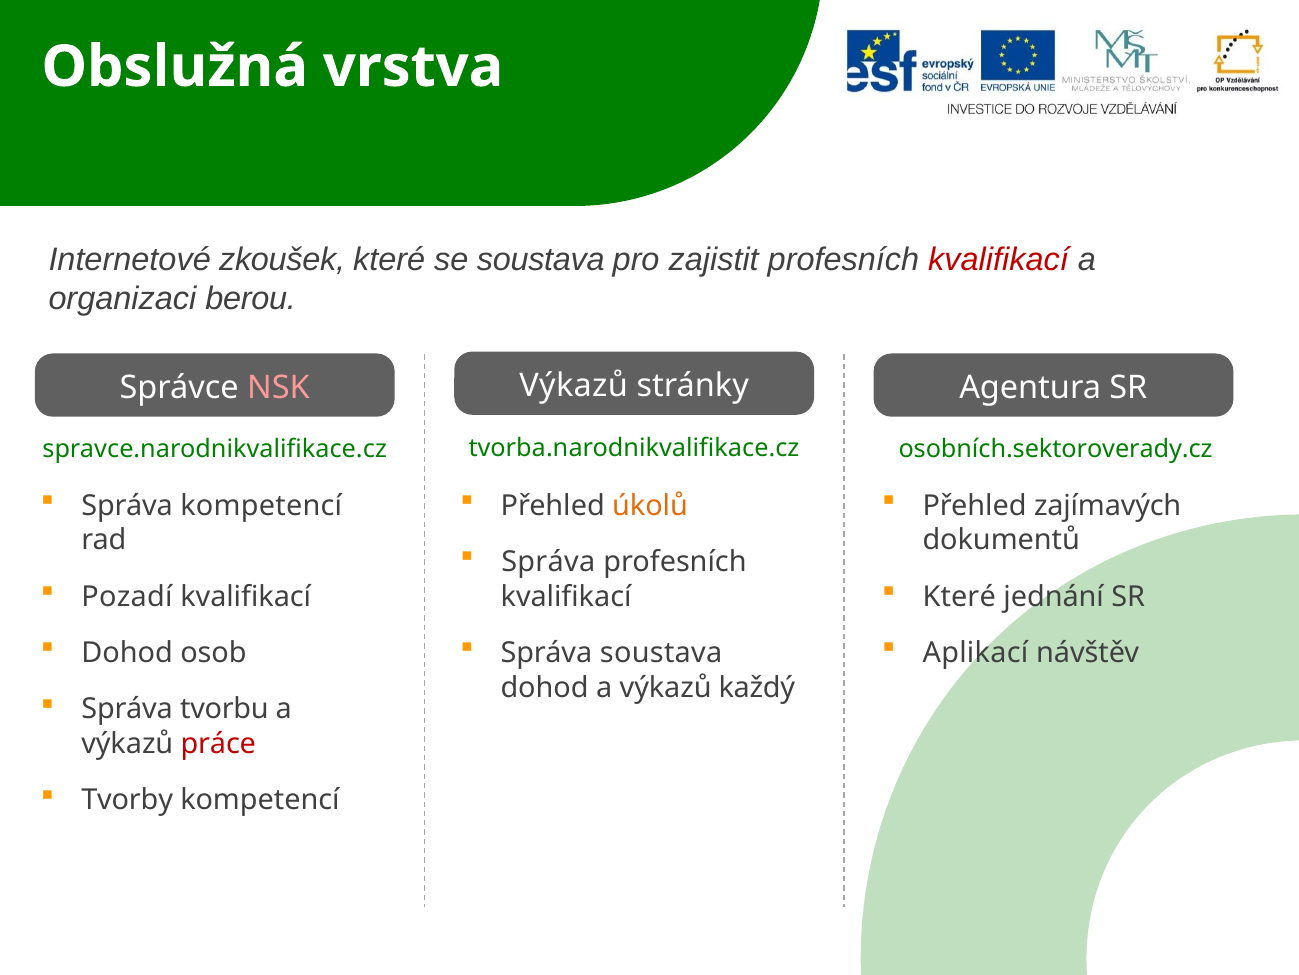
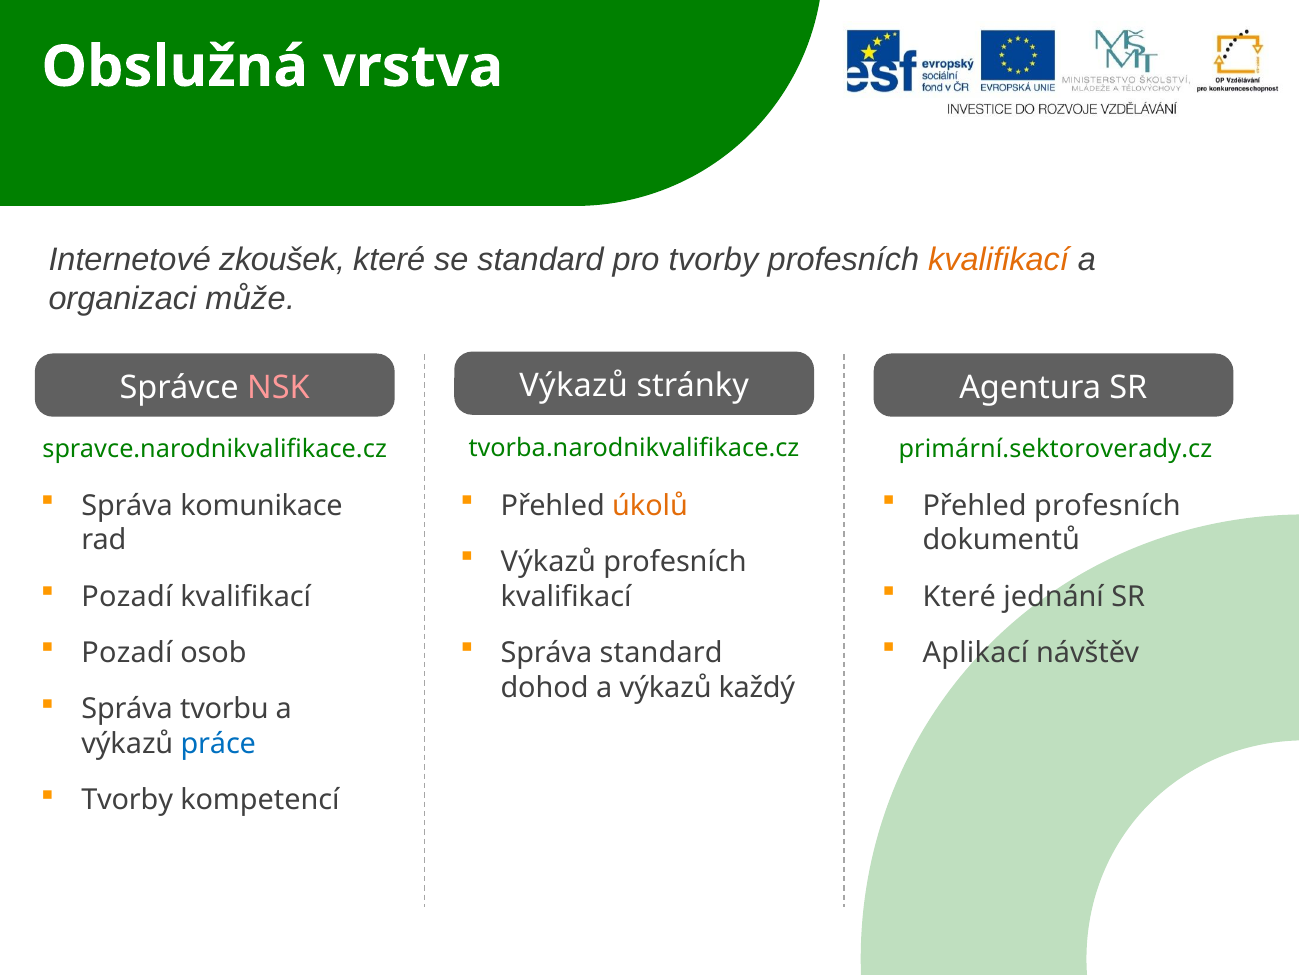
se soustava: soustava -> standard
pro zajistit: zajistit -> tvorby
kvalifikací at (998, 259) colour: red -> orange
berou: berou -> může
osobních.sektoroverady.cz: osobních.sektoroverady.cz -> primární.sektoroverady.cz
Přehled zajímavých: zajímavých -> profesních
Správa kompetencí: kompetencí -> komunikace
Správa at (548, 562): Správa -> Výkazů
Správa soustava: soustava -> standard
Dohod at (127, 653): Dohod -> Pozadí
práce colour: red -> blue
